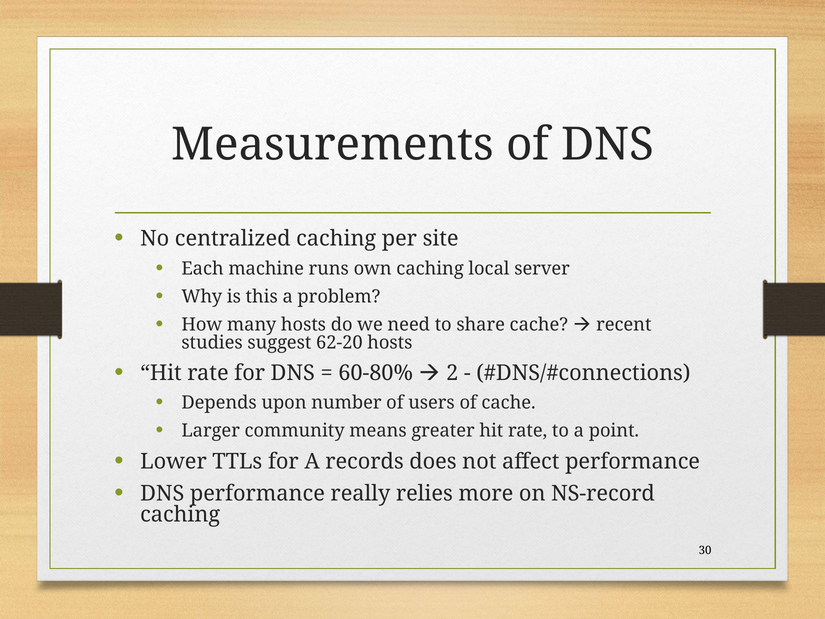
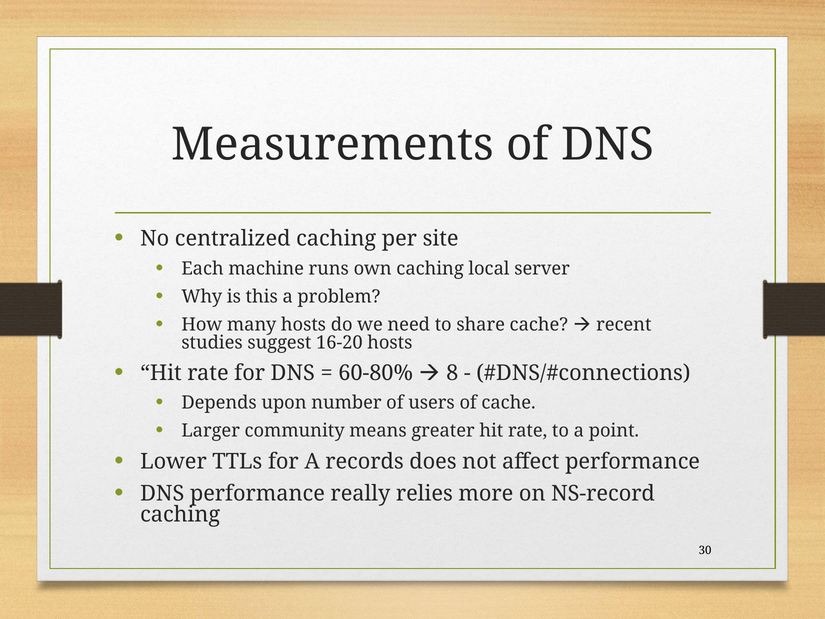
62-20: 62-20 -> 16-20
2: 2 -> 8
